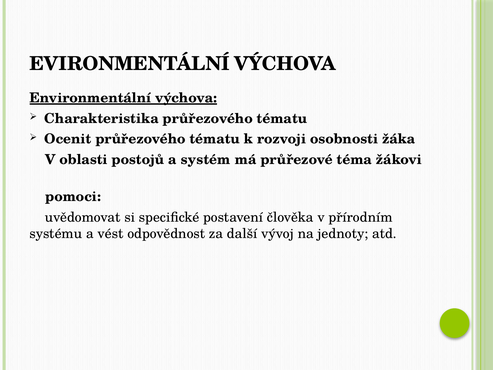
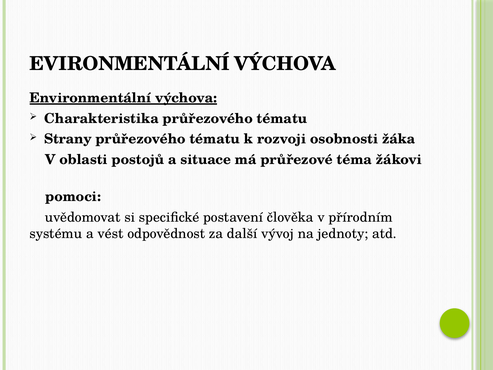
Ocenit: Ocenit -> Strany
systém: systém -> situace
